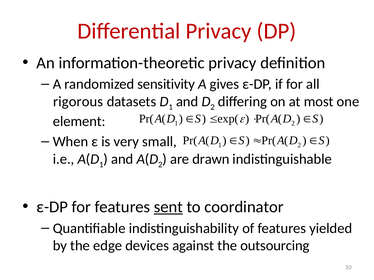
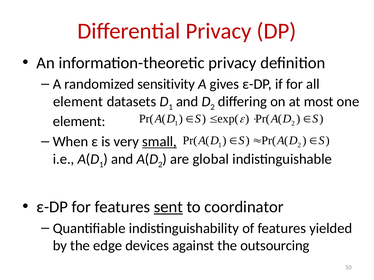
rigorous at (78, 102): rigorous -> element
small underline: none -> present
drawn: drawn -> global
